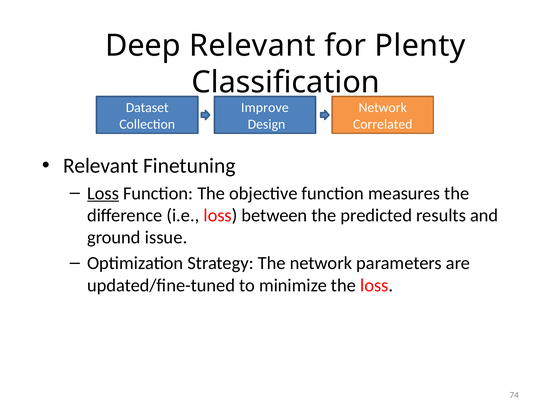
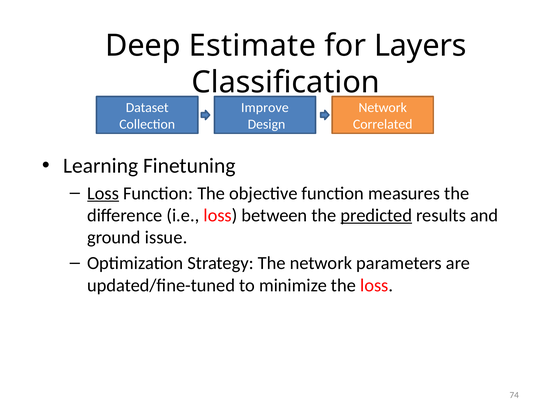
Deep Relevant: Relevant -> Estimate
Plenty: Plenty -> Layers
Relevant at (101, 166): Relevant -> Learning
predicted underline: none -> present
